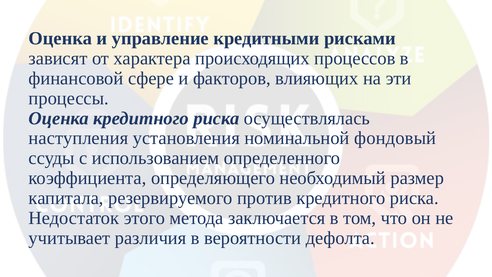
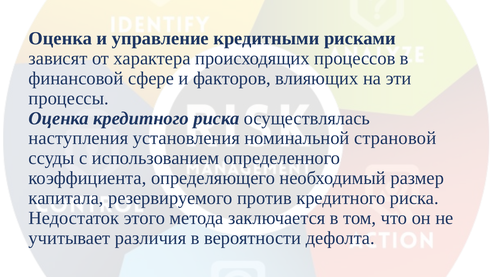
фондовый: фондовый -> страновой
